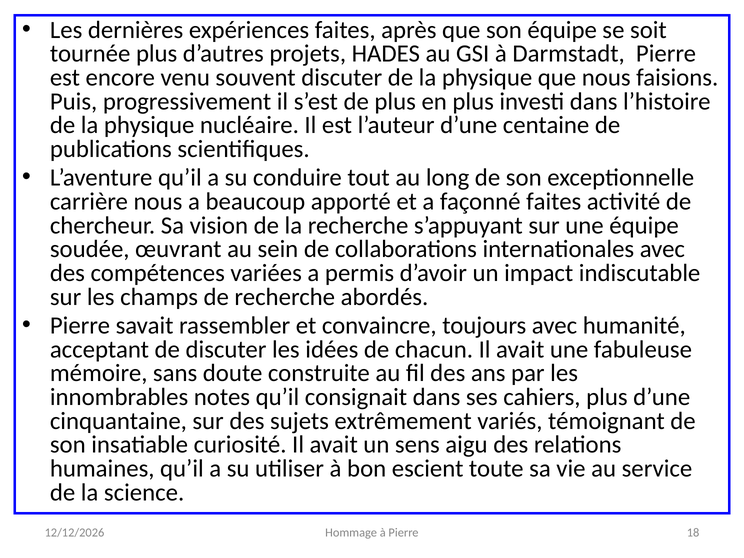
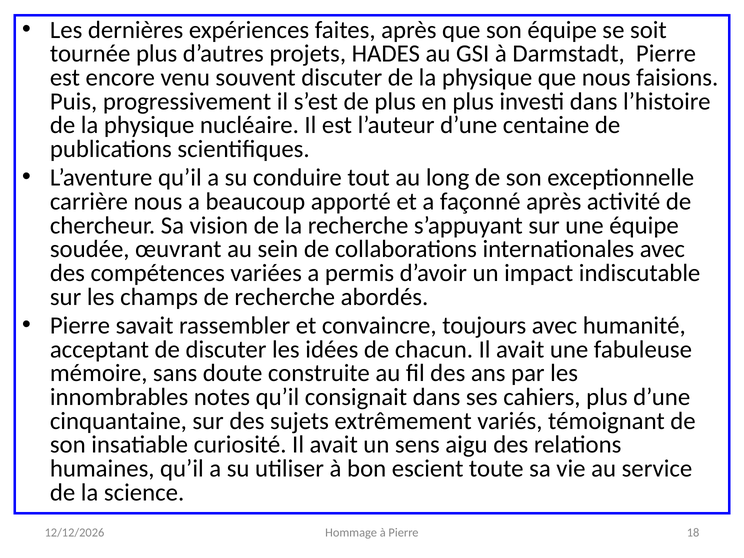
façonné faites: faites -> après
